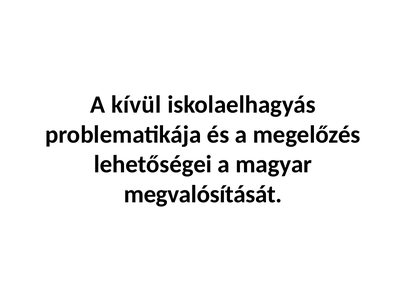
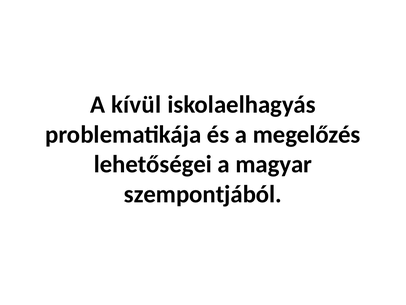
megvalósítását: megvalósítását -> szempontjából
